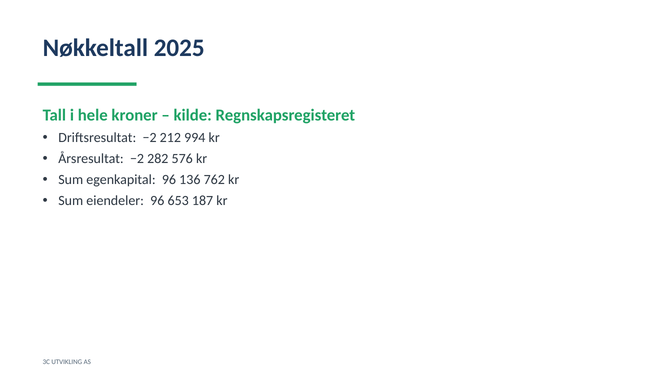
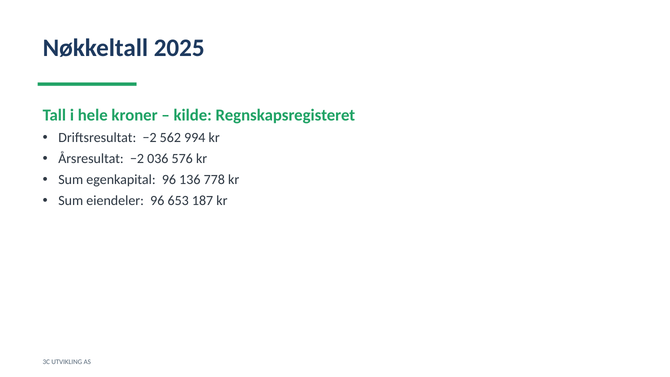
212: 212 -> 562
282: 282 -> 036
762: 762 -> 778
